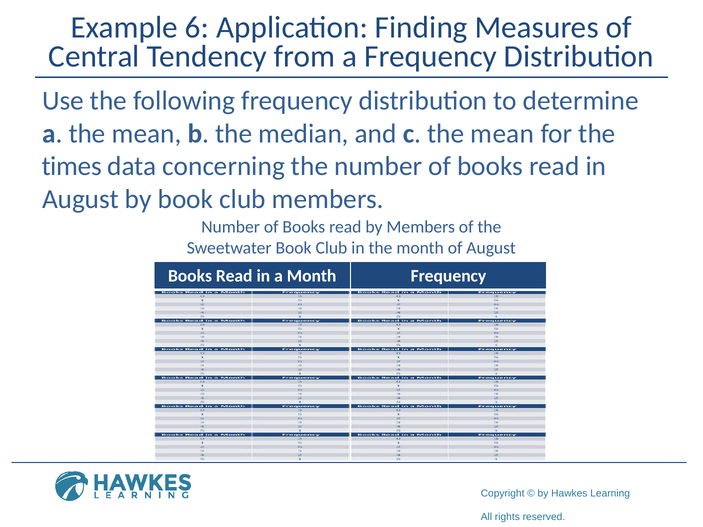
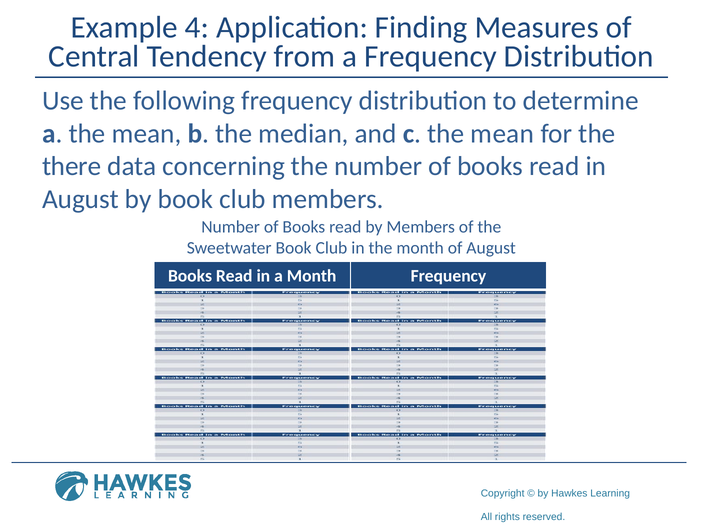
6: 6 -> 4
times: times -> there
